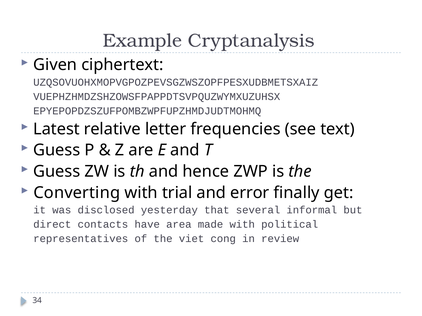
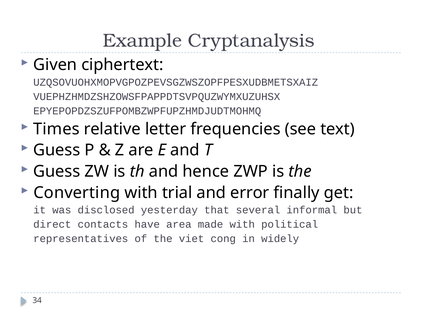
Latest: Latest -> Times
review: review -> widely
